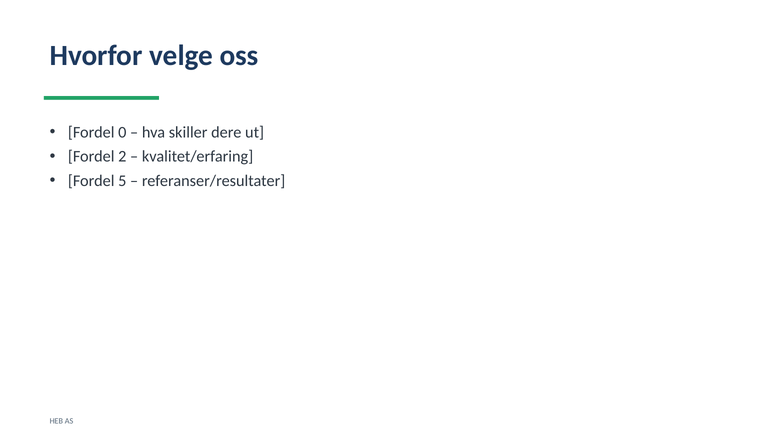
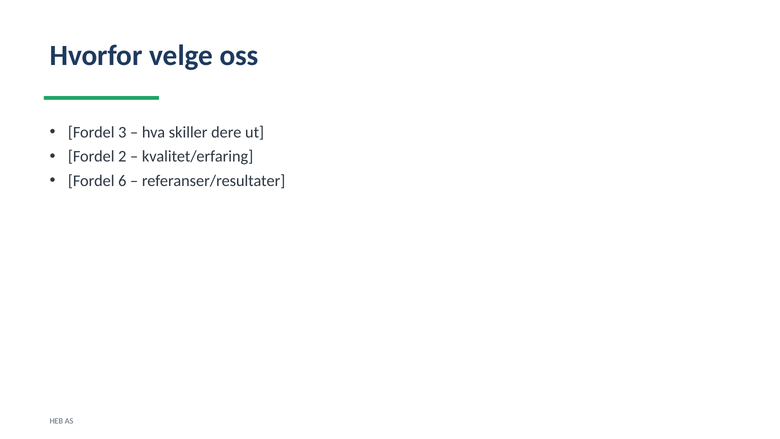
0: 0 -> 3
5: 5 -> 6
